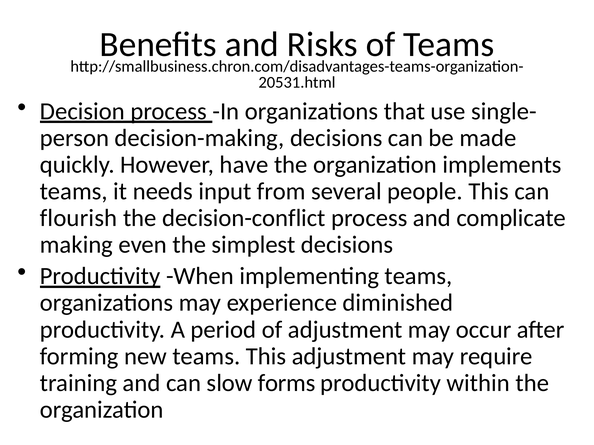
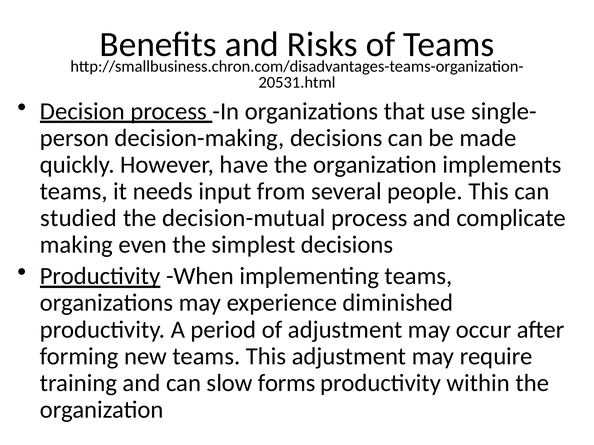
flourish: flourish -> studied
decision-conflict: decision-conflict -> decision-mutual
